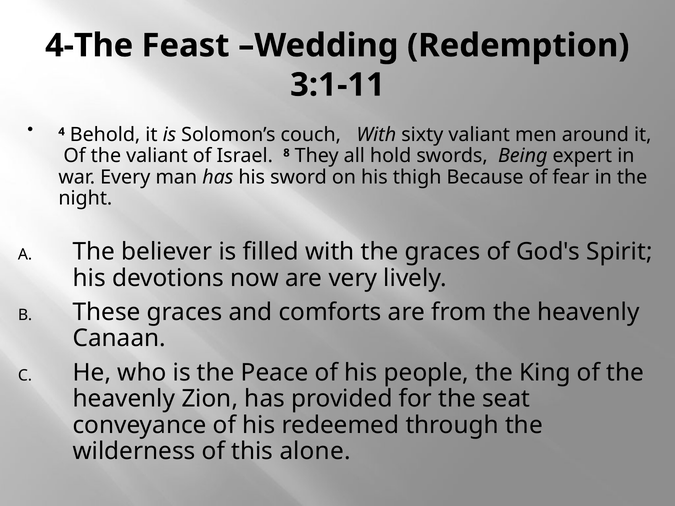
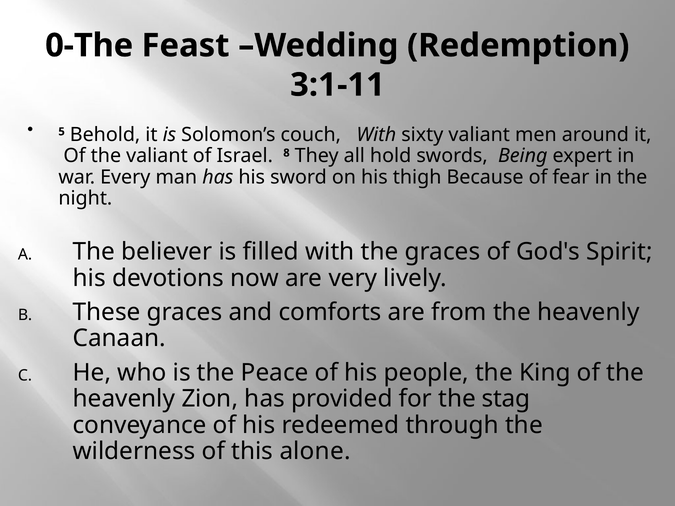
4-The: 4-The -> 0-The
4: 4 -> 5
seat: seat -> stag
